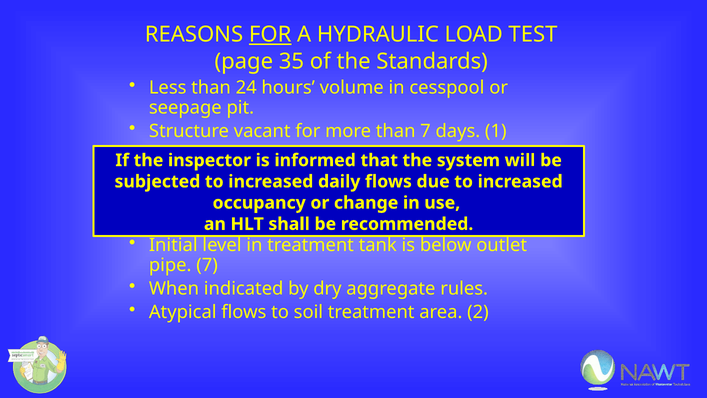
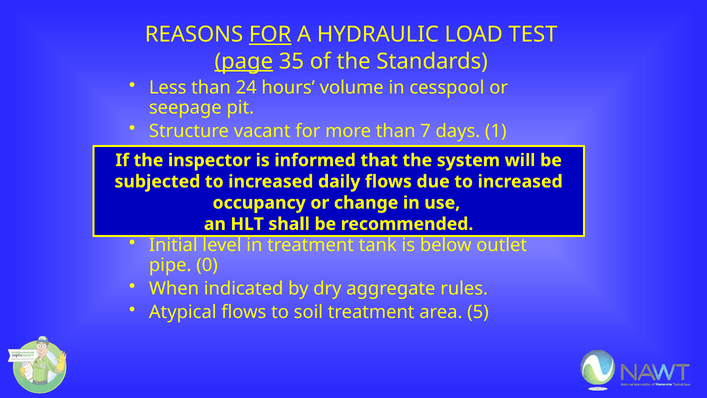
page underline: none -> present
pipe 7: 7 -> 0
2: 2 -> 5
